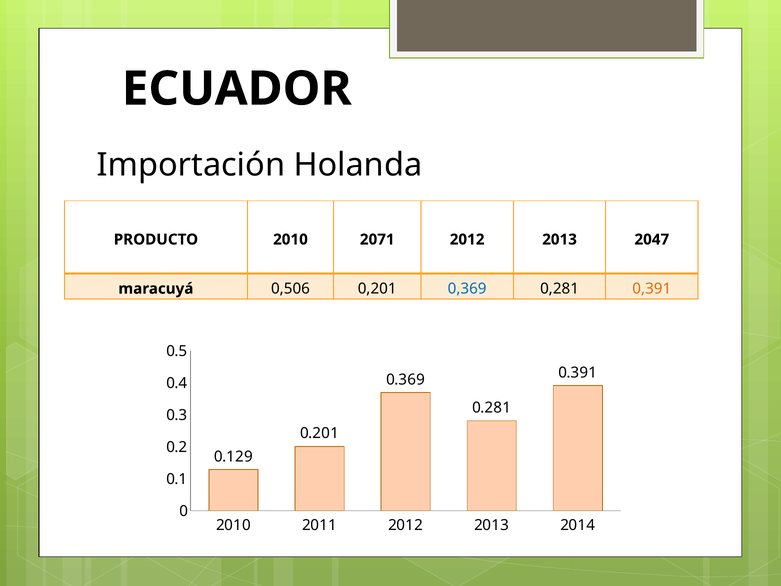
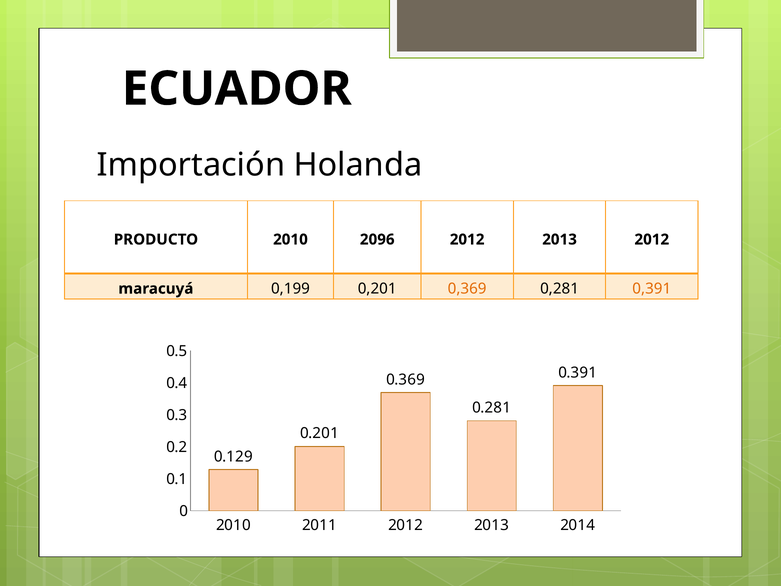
2071: 2071 -> 2096
2013 2047: 2047 -> 2012
0,506: 0,506 -> 0,199
0,369 colour: blue -> orange
